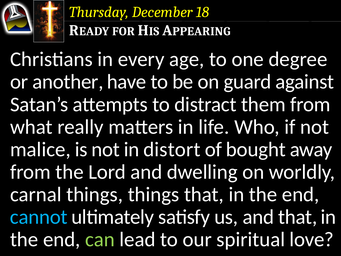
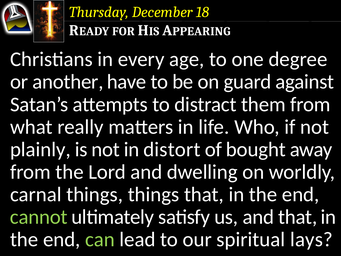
malice: malice -> plainly
cannot colour: light blue -> light green
love: love -> lays
